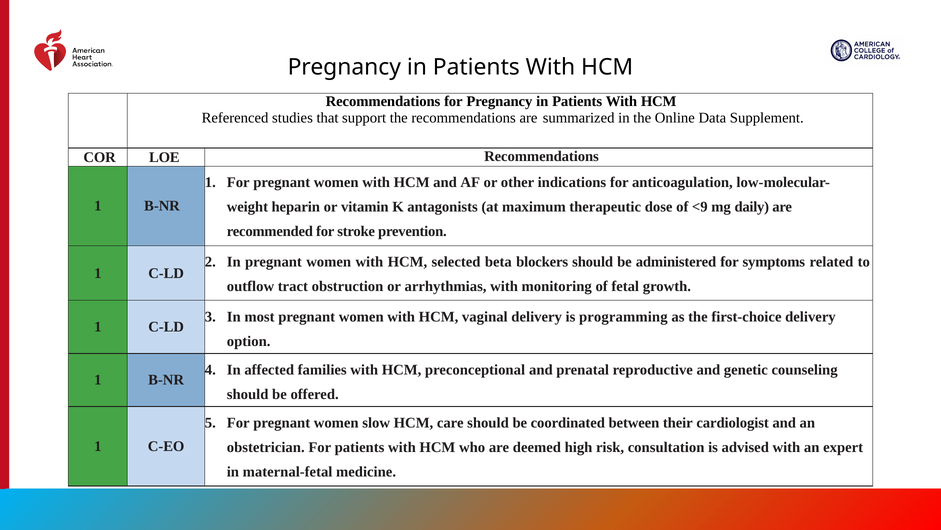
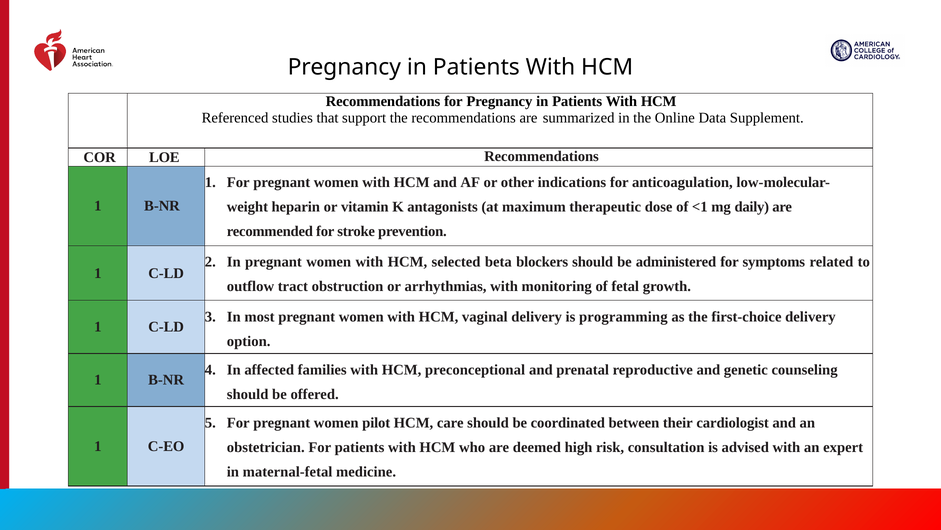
<9: <9 -> <1
slow: slow -> pilot
